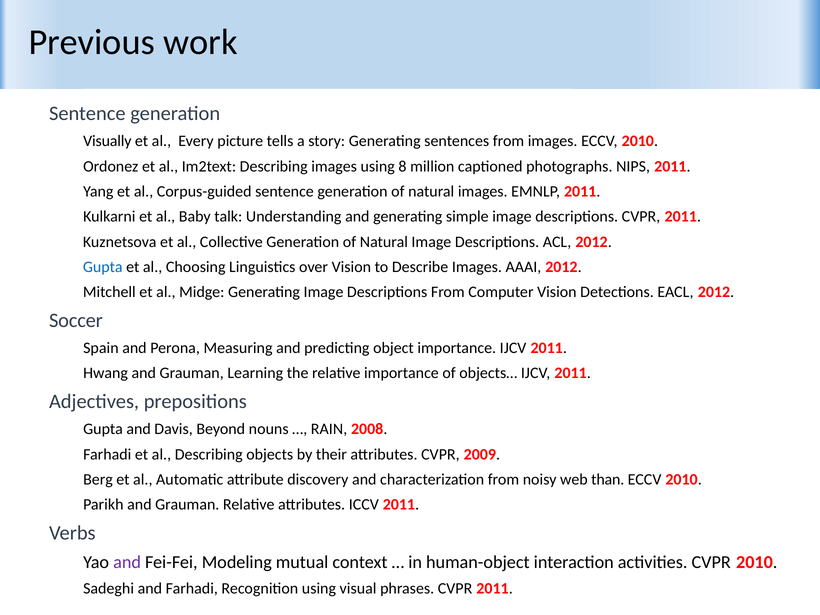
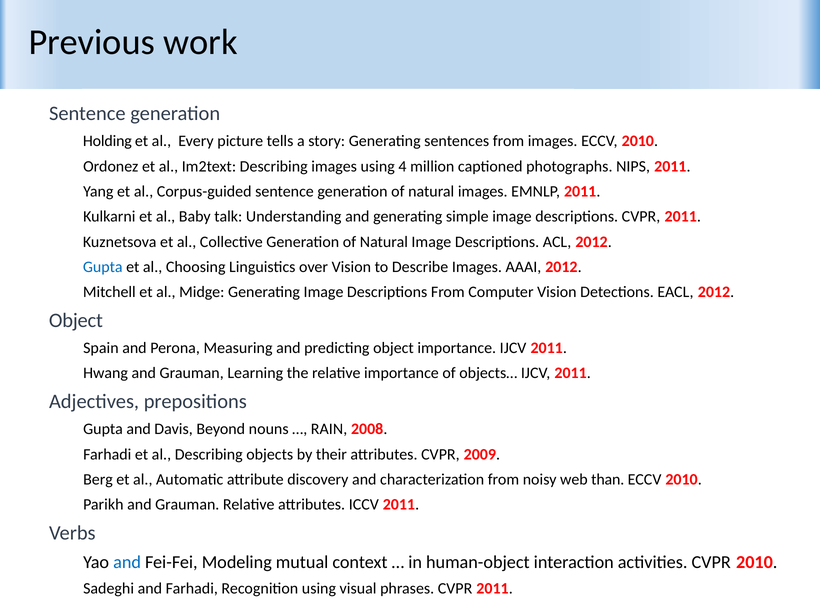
Visually: Visually -> Holding
8: 8 -> 4
Soccer at (76, 320): Soccer -> Object
and at (127, 562) colour: purple -> blue
